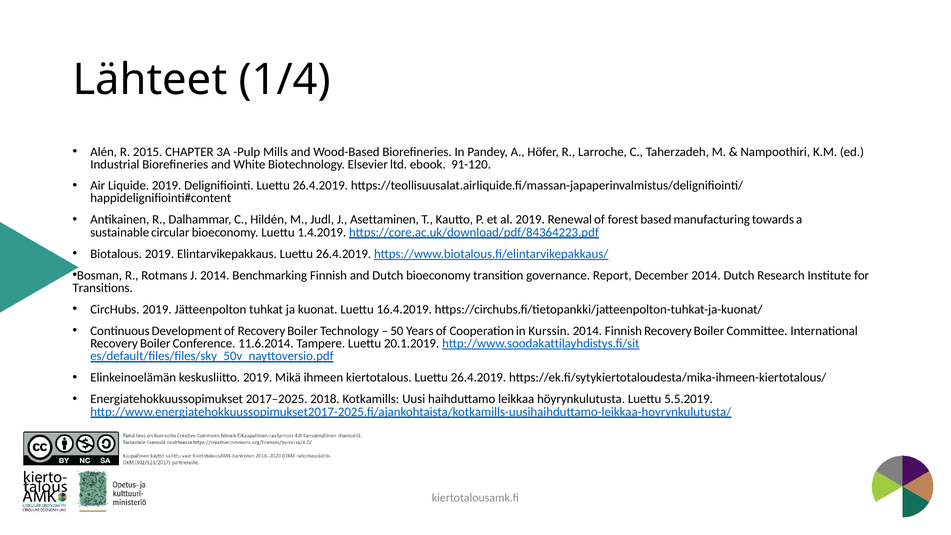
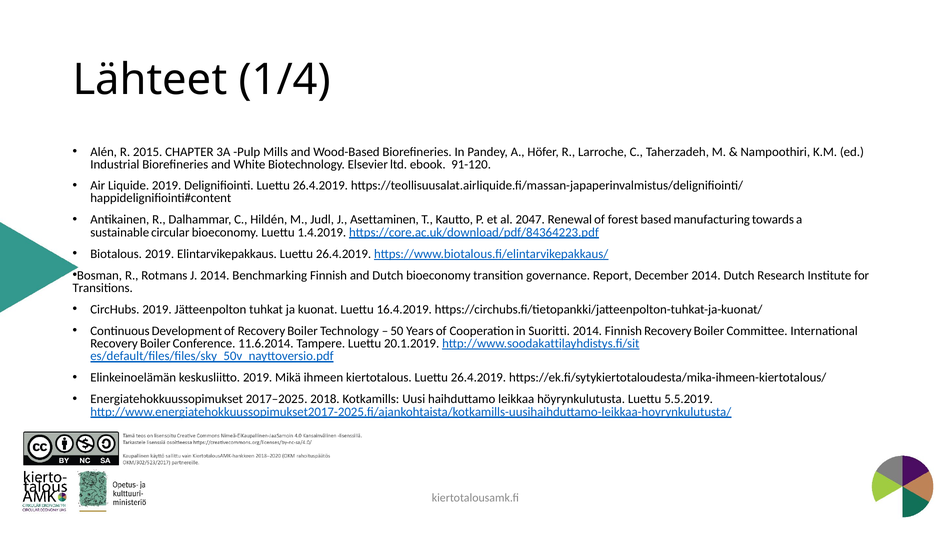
al 2019: 2019 -> 2047
Kurssin: Kurssin -> Suoritti
